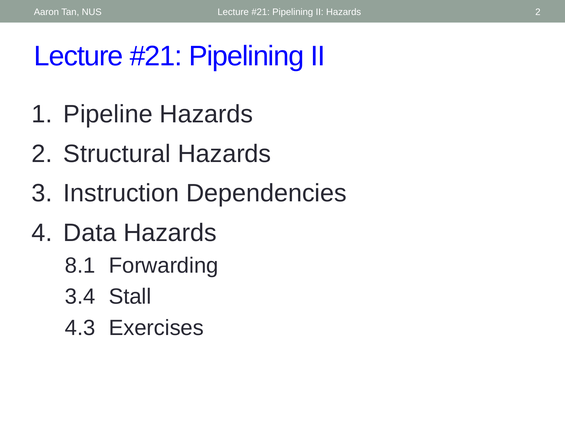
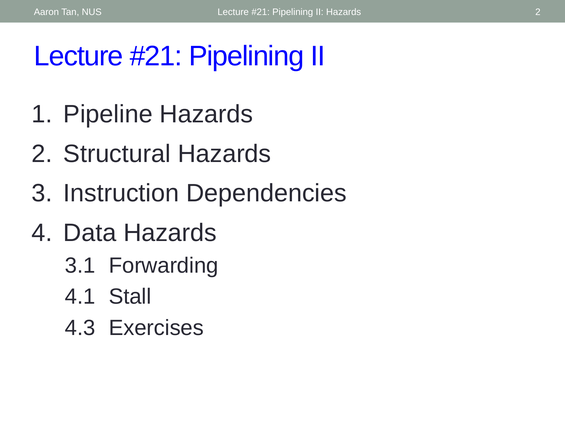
8.1: 8.1 -> 3.1
3.4: 3.4 -> 4.1
